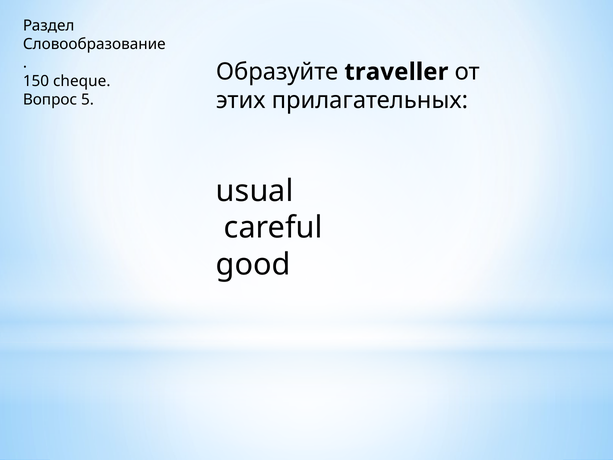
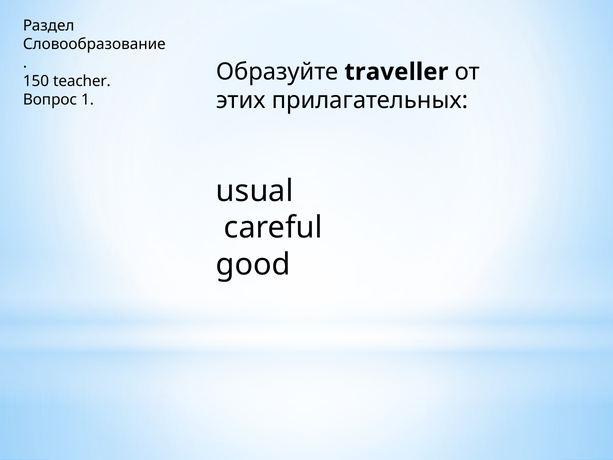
cheque: cheque -> teacher
5: 5 -> 1
